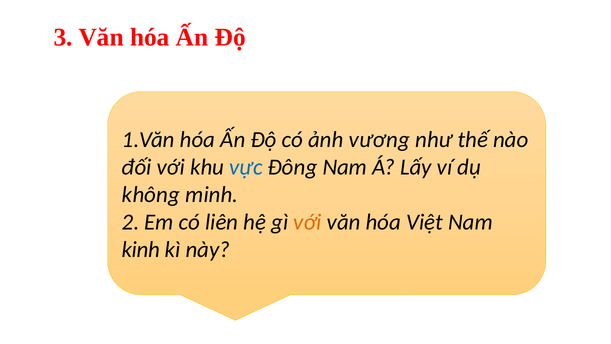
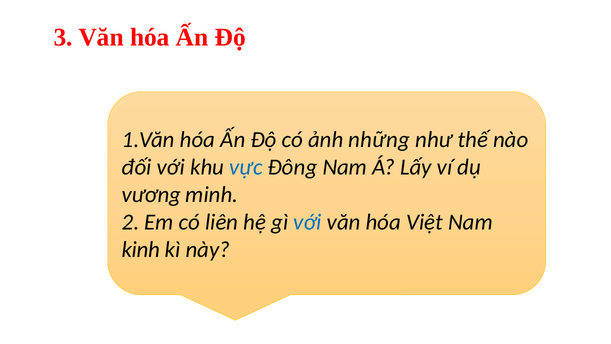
vương: vương -> những
không: không -> vương
với at (308, 222) colour: orange -> blue
